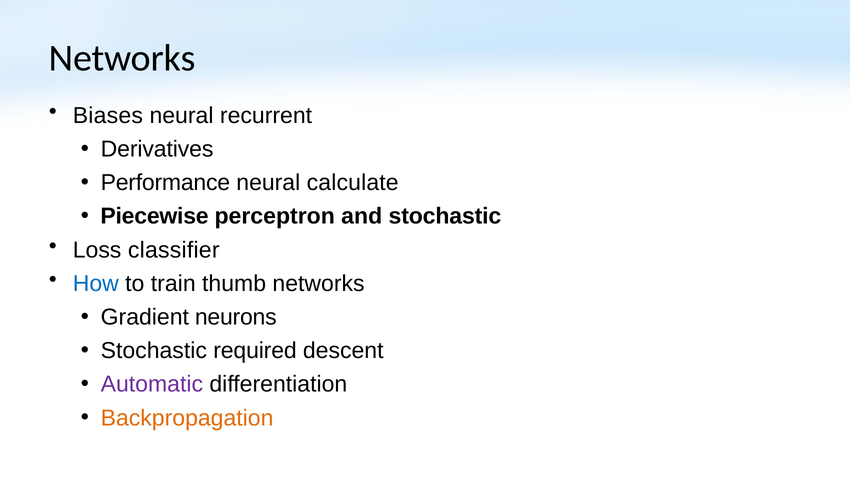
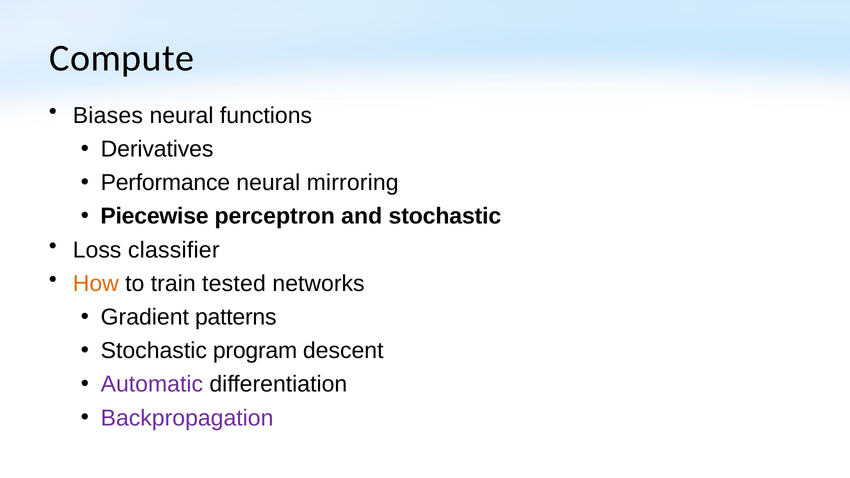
Networks at (122, 58): Networks -> Compute
recurrent: recurrent -> functions
calculate: calculate -> mirroring
How colour: blue -> orange
thumb: thumb -> tested
neurons: neurons -> patterns
required: required -> program
Backpropagation colour: orange -> purple
